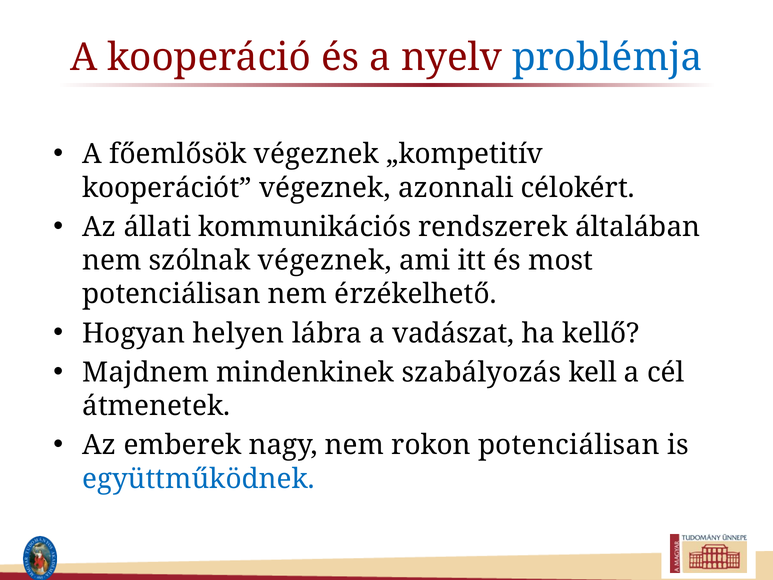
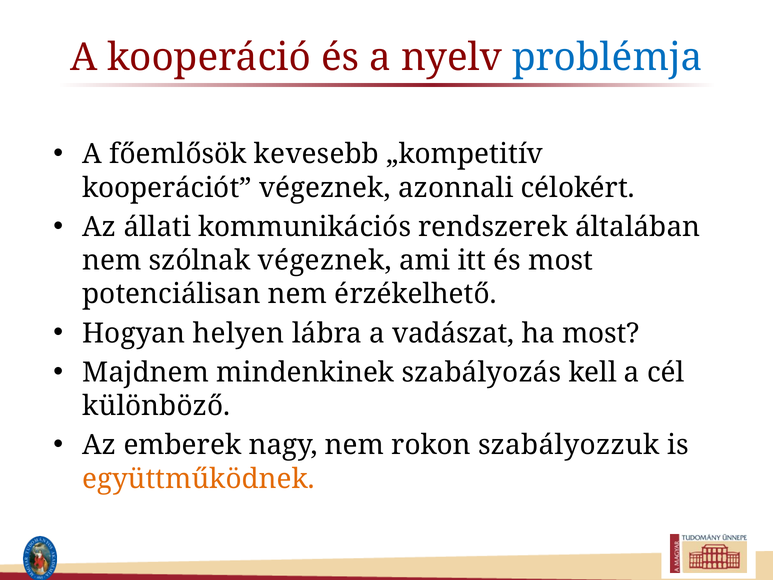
főemlősök végeznek: végeznek -> kevesebb
ha kellő: kellő -> most
átmenetek: átmenetek -> különböző
rokon potenciálisan: potenciálisan -> szabályozzuk
együttműködnek colour: blue -> orange
